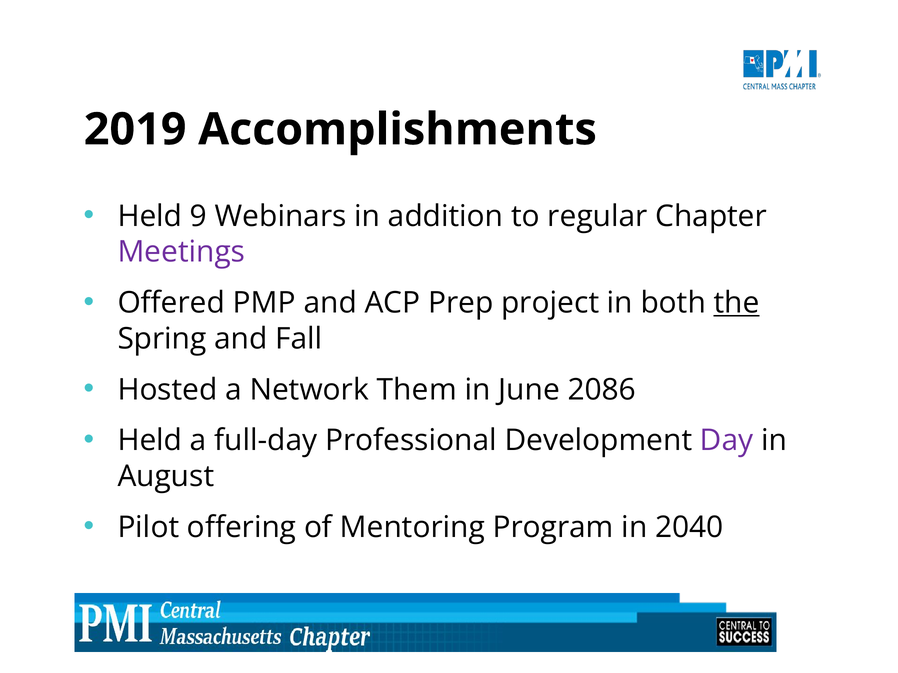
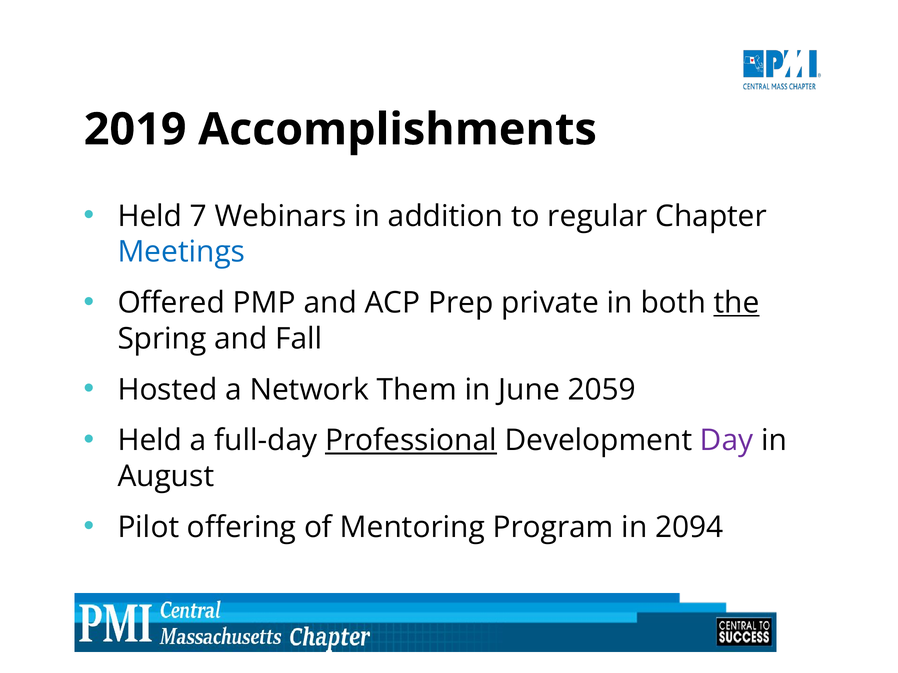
9: 9 -> 7
Meetings colour: purple -> blue
project: project -> private
2086: 2086 -> 2059
Professional underline: none -> present
2040: 2040 -> 2094
